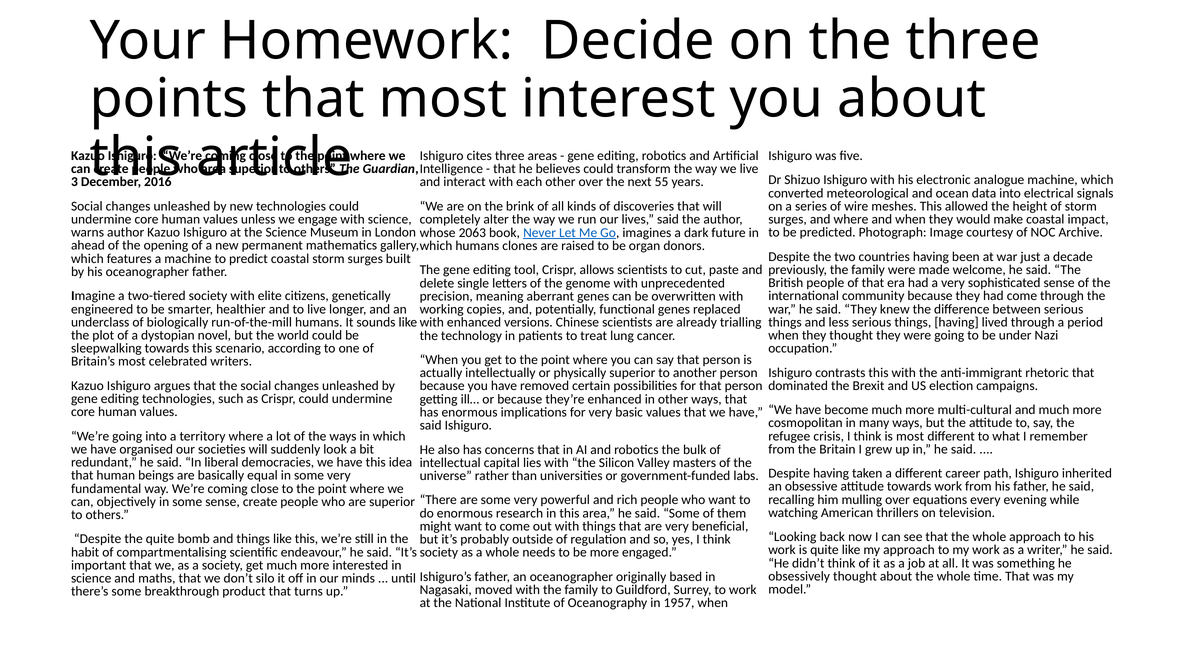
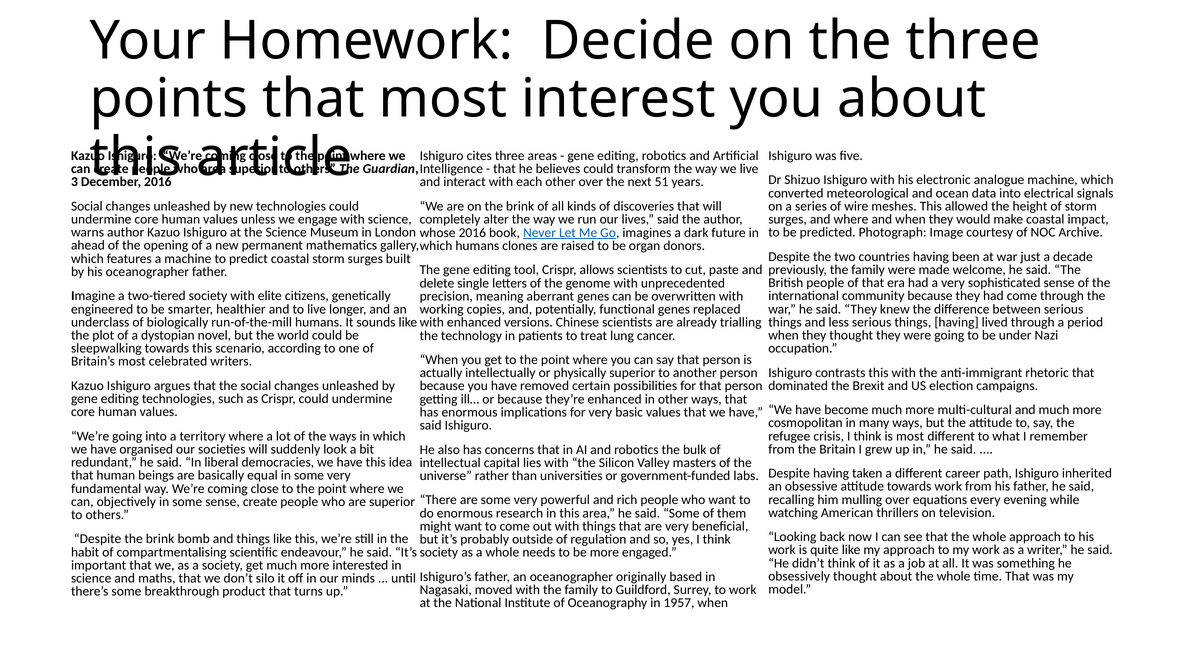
55: 55 -> 51
whose 2063: 2063 -> 2016
Despite the quite: quite -> brink
